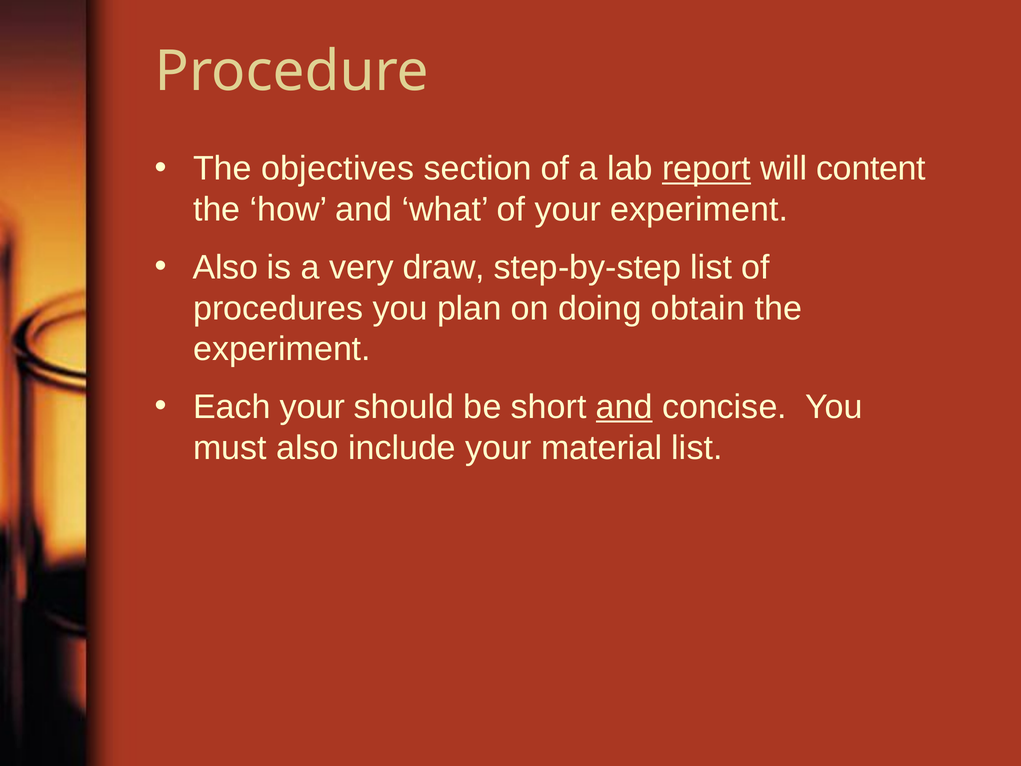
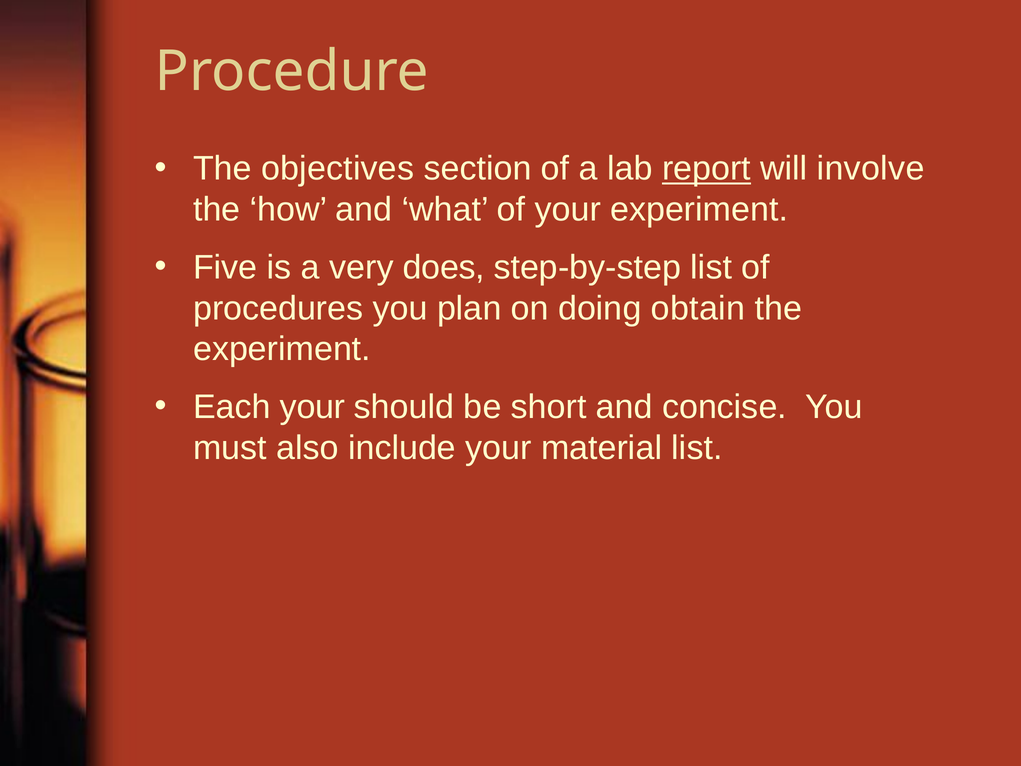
content: content -> involve
Also at (225, 267): Also -> Five
draw: draw -> does
and at (624, 407) underline: present -> none
